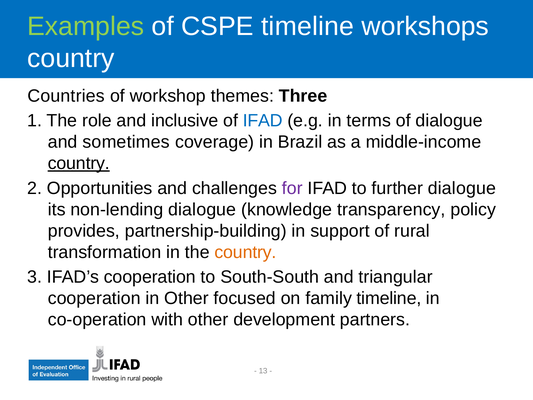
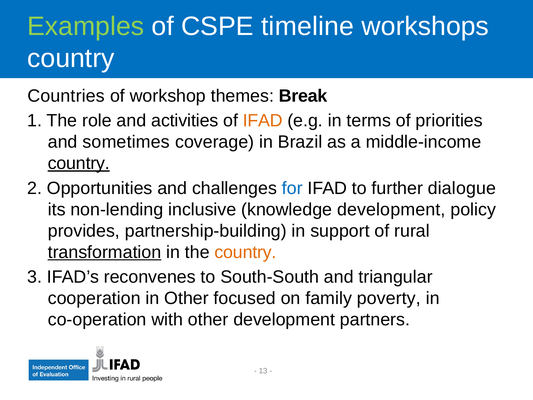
Three: Three -> Break
inclusive: inclusive -> activities
IFAD at (263, 121) colour: blue -> orange
of dialogue: dialogue -> priorities
for colour: purple -> blue
non-lending dialogue: dialogue -> inclusive
knowledge transparency: transparency -> development
transformation underline: none -> present
IFAD’s cooperation: cooperation -> reconvenes
family timeline: timeline -> poverty
